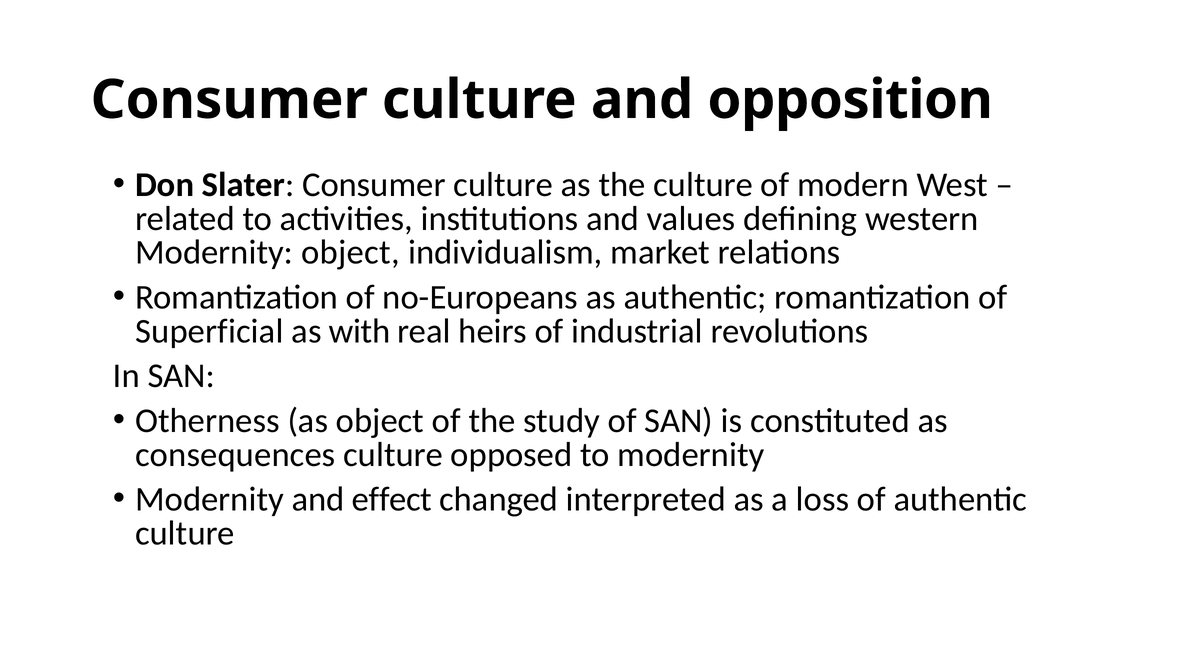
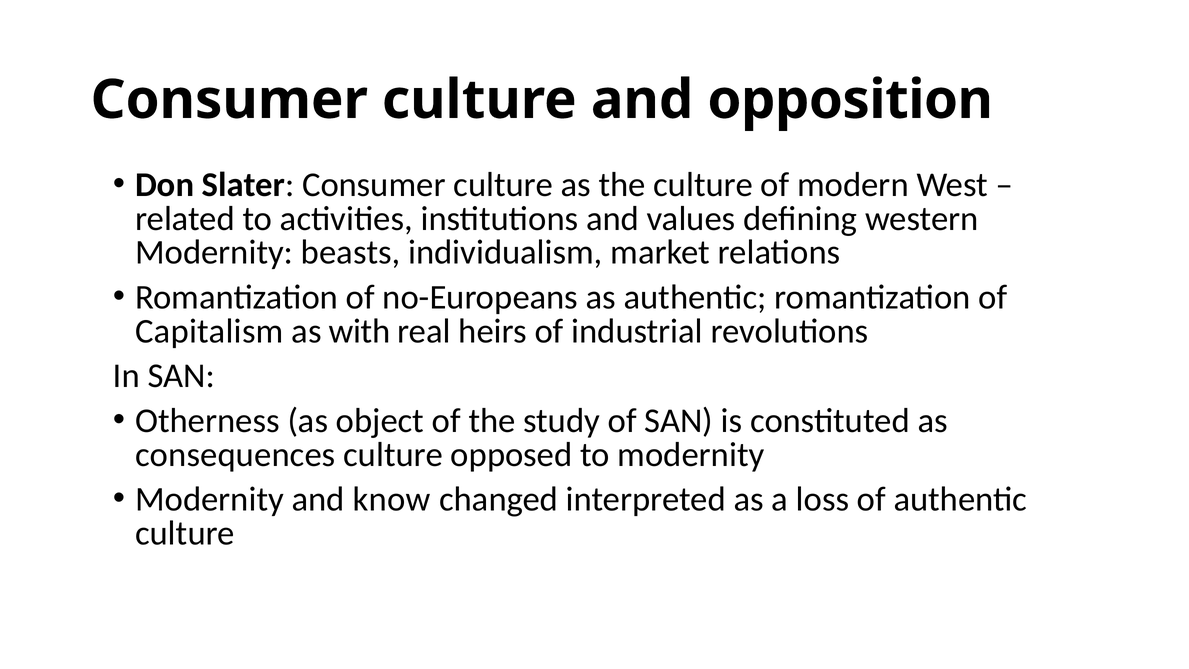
Modernity object: object -> beasts
Superficial: Superficial -> Capitalism
effect: effect -> know
